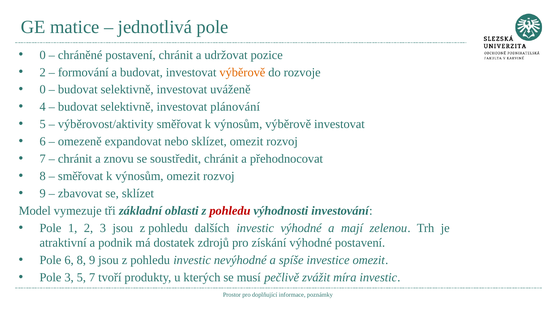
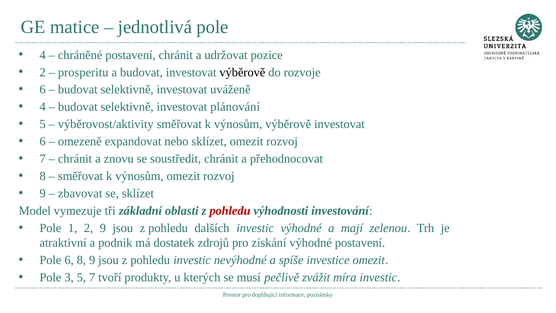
0 at (43, 55): 0 -> 4
formování: formování -> prosperitu
výběrově at (242, 72) colour: orange -> black
0 at (43, 90): 0 -> 6
2 3: 3 -> 9
